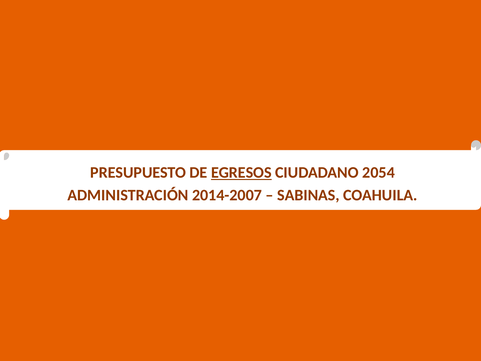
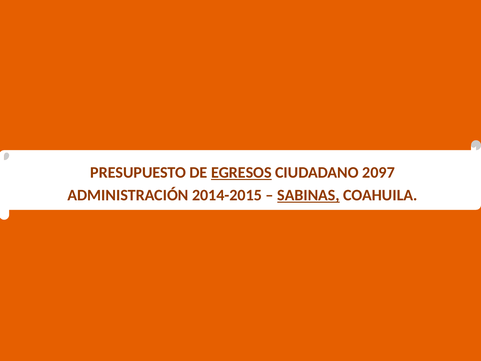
2054: 2054 -> 2097
2014-2007: 2014-2007 -> 2014-2015
SABINAS underline: none -> present
